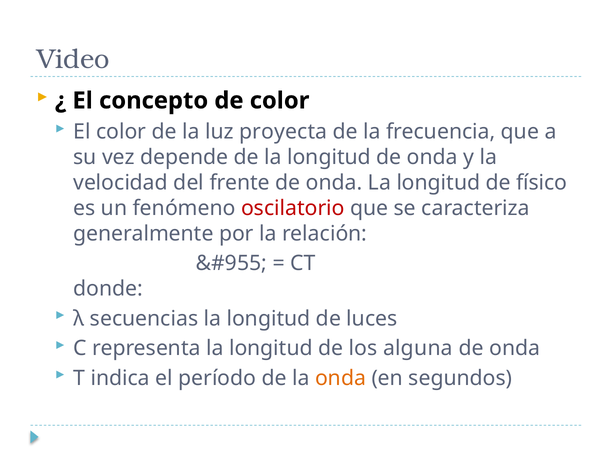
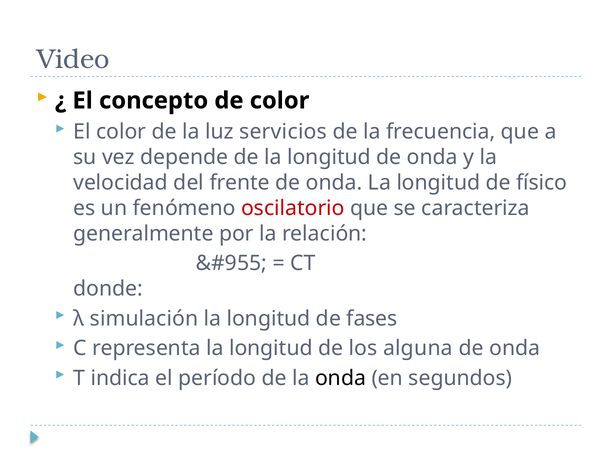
proyecta: proyecta -> servicios
secuencias: secuencias -> simulación
luces: luces -> fases
onda at (341, 378) colour: orange -> black
